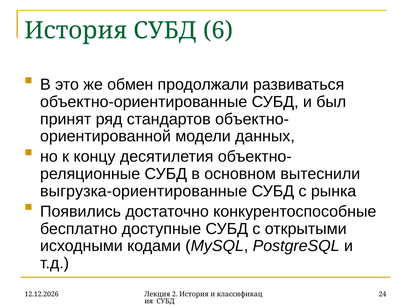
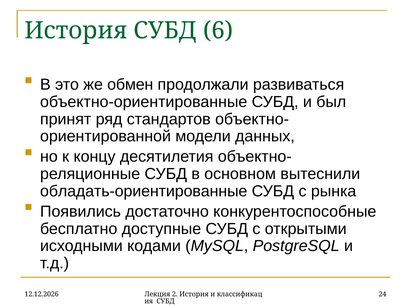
выгрузка-ориентированные: выгрузка-ориентированные -> обладать-ориентированные
